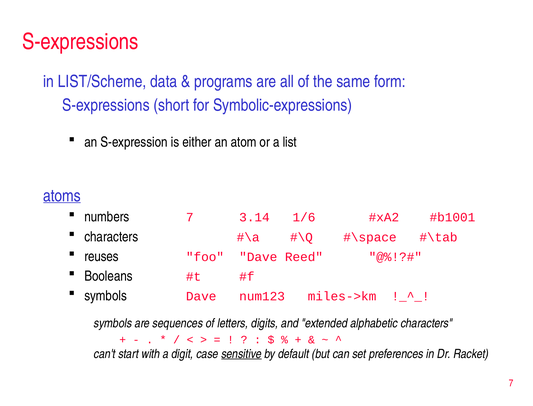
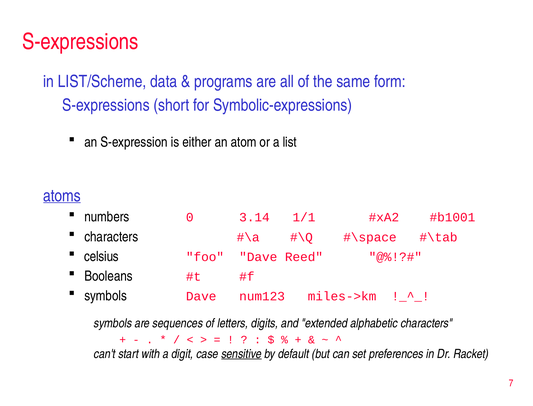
numbers 7: 7 -> 0
1/6: 1/6 -> 1/1
reuses: reuses -> celsius
